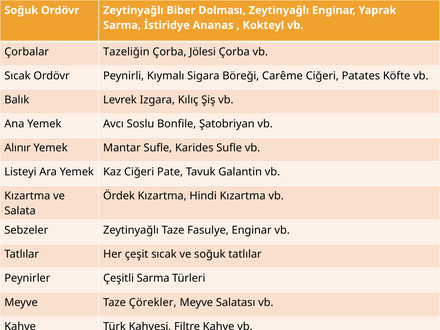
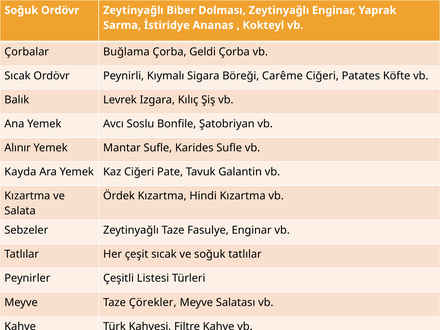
Tazeliğin: Tazeliğin -> Buğlama
Jölesi: Jölesi -> Geldi
Listeyi: Listeyi -> Kayda
Çeşitli Sarma: Sarma -> Listesi
